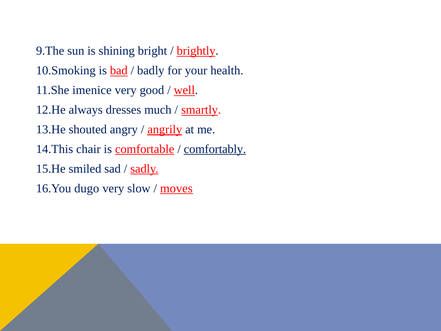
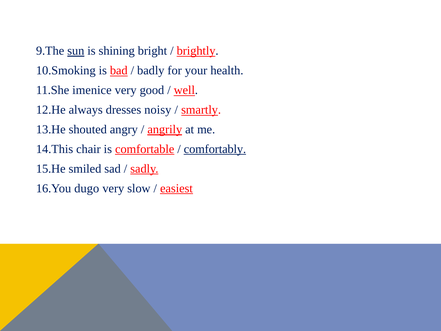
sun underline: none -> present
much: much -> noisy
moves: moves -> easiest
